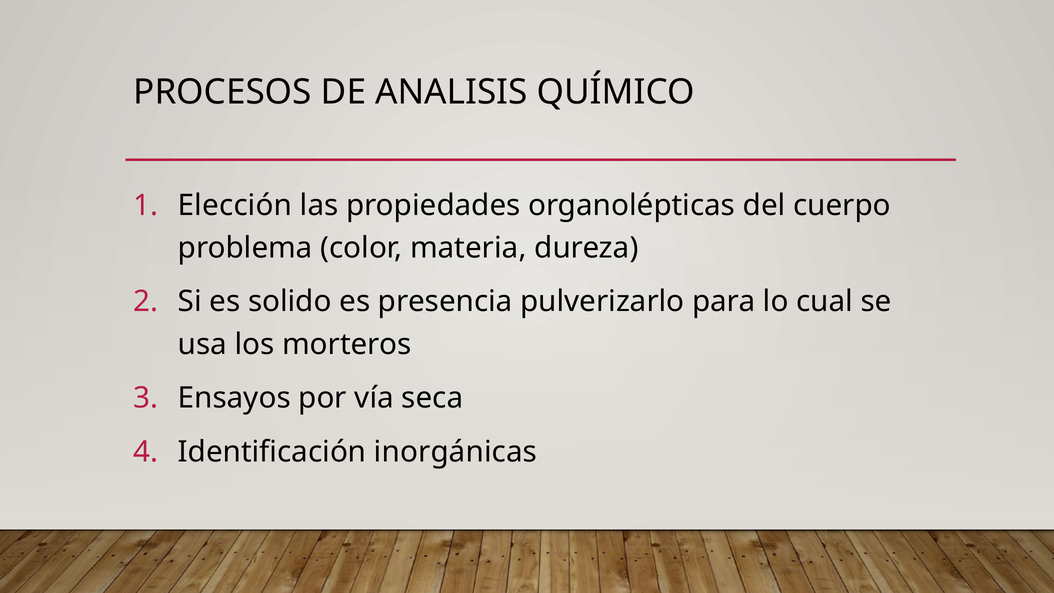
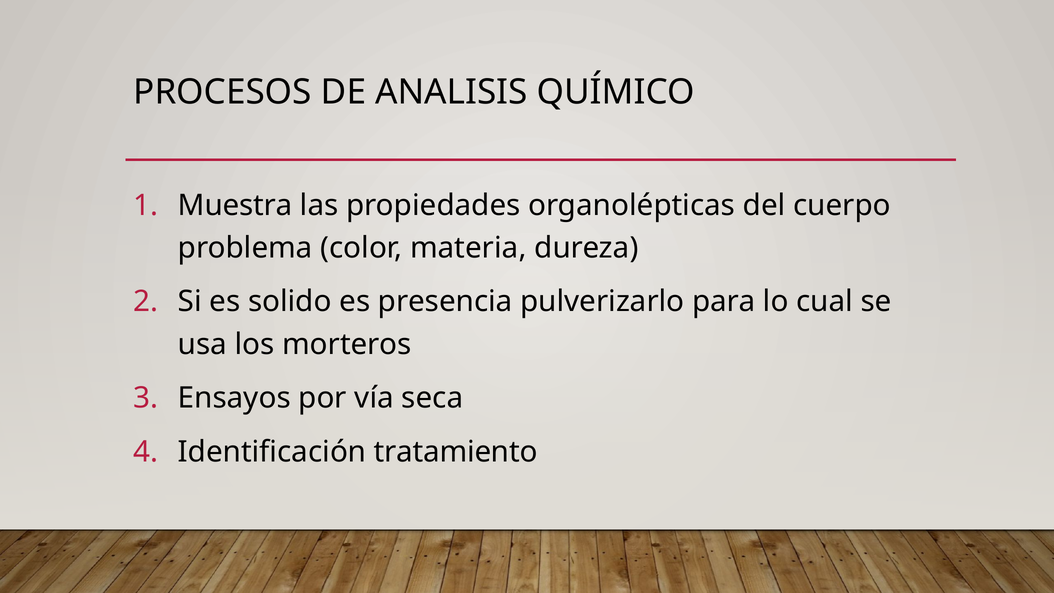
Elección: Elección -> Muestra
inorgánicas: inorgánicas -> tratamiento
